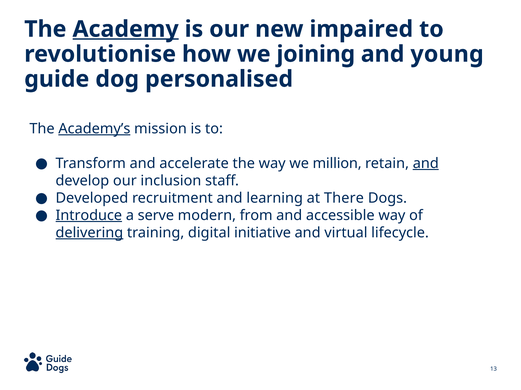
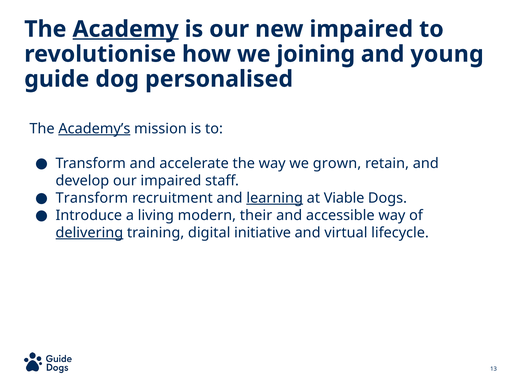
million: million -> grown
and at (426, 164) underline: present -> none
our inclusion: inclusion -> impaired
Developed at (92, 198): Developed -> Transform
learning underline: none -> present
There: There -> Viable
Introduce underline: present -> none
serve: serve -> living
from: from -> their
